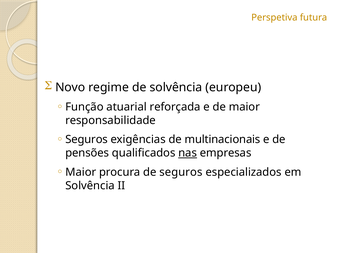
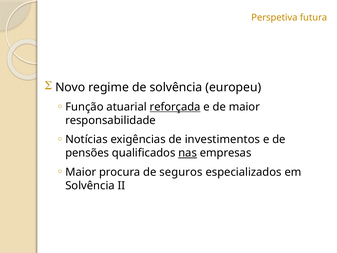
reforçada underline: none -> present
Seguros at (87, 139): Seguros -> Notícias
multinacionais: multinacionais -> investimentos
